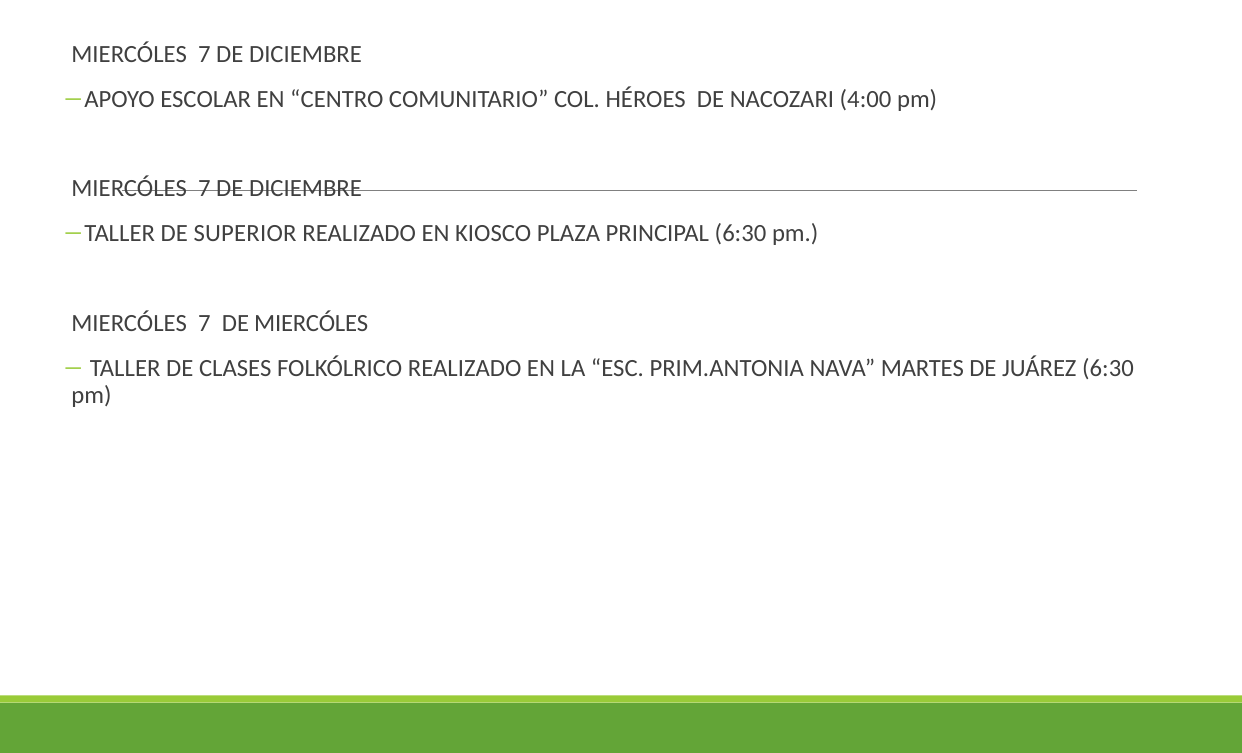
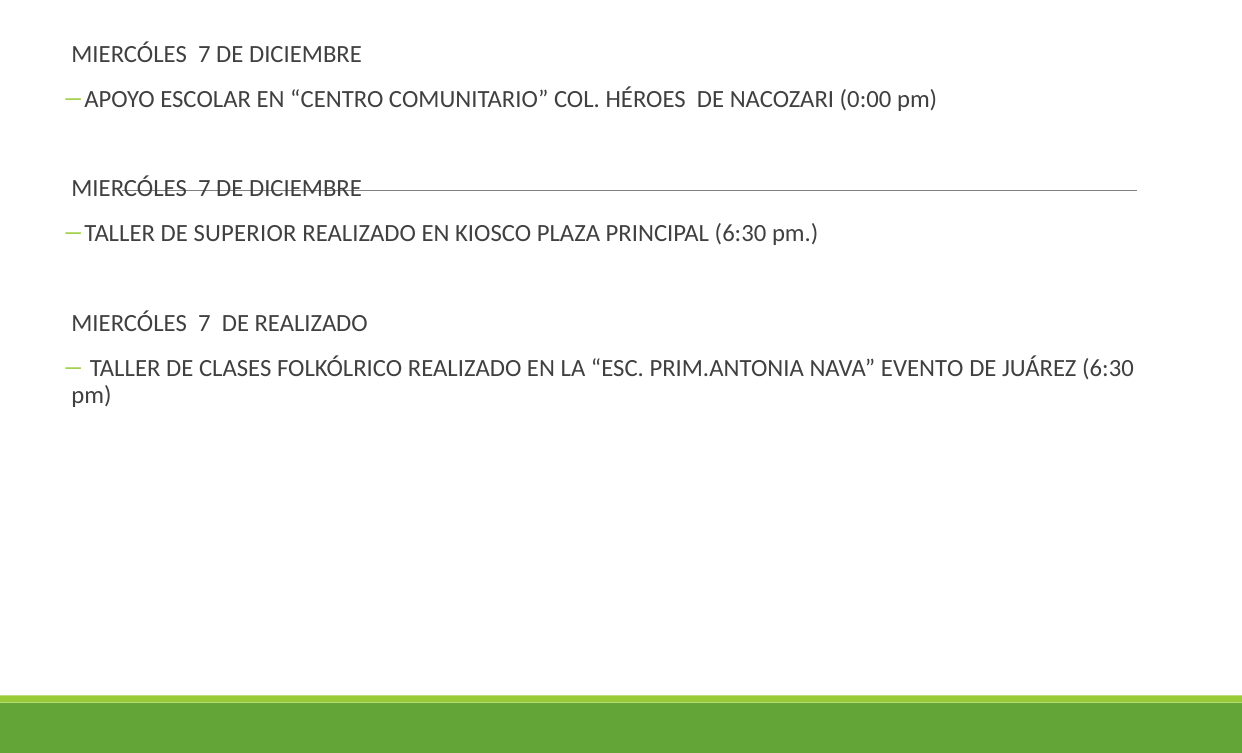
4:00: 4:00 -> 0:00
DE MIERCÓLES: MIERCÓLES -> REALIZADO
MARTES: MARTES -> EVENTO
